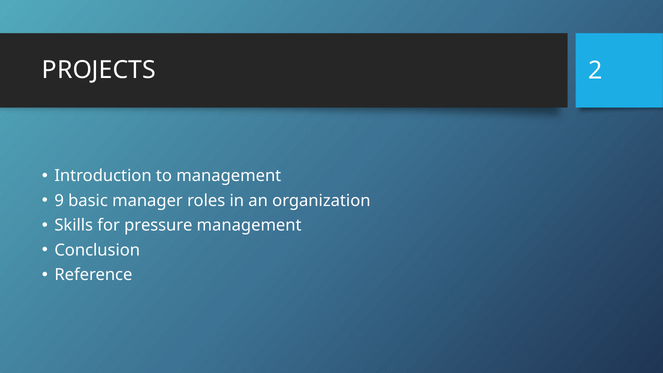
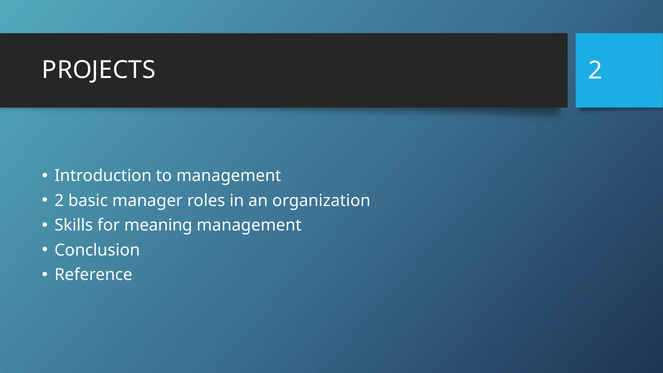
9 at (59, 201): 9 -> 2
pressure: pressure -> meaning
